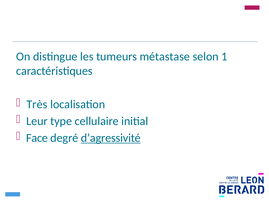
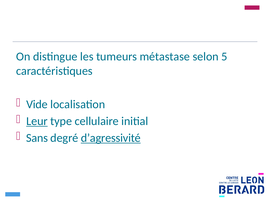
1: 1 -> 5
Très: Très -> Vide
Leur underline: none -> present
Face: Face -> Sans
